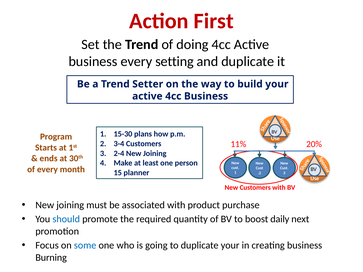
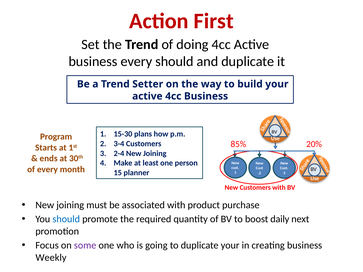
every setting: setting -> should
11%: 11% -> 85%
some colour: blue -> purple
Burning: Burning -> Weekly
